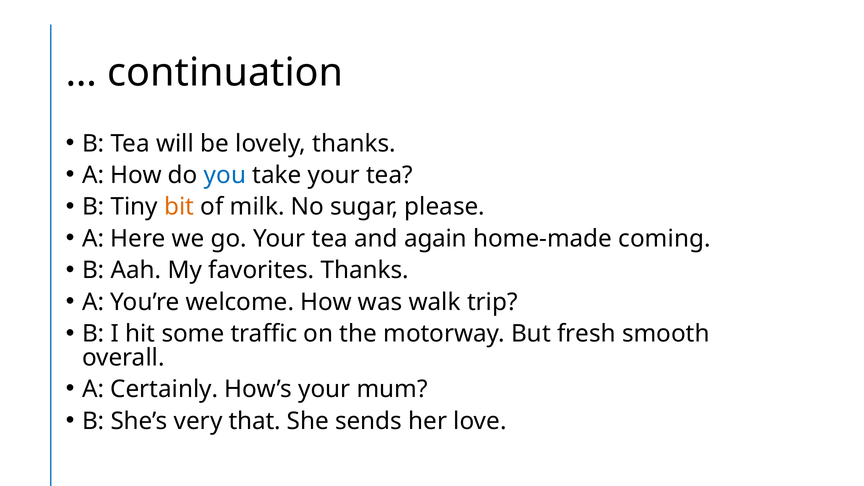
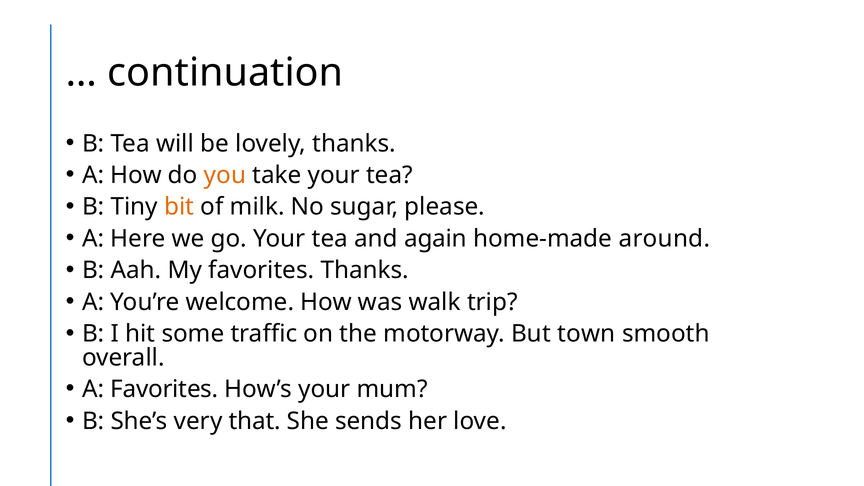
you colour: blue -> orange
coming: coming -> around
fresh: fresh -> town
A Certainly: Certainly -> Favorites
